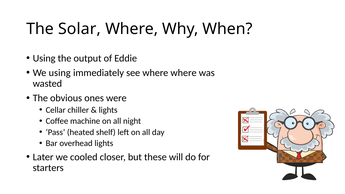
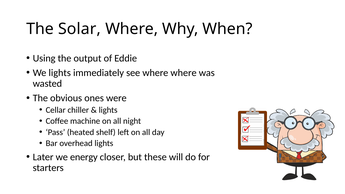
We using: using -> lights
cooled: cooled -> energy
